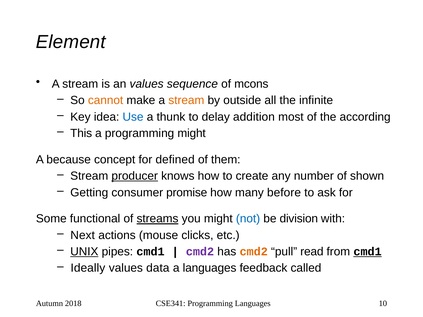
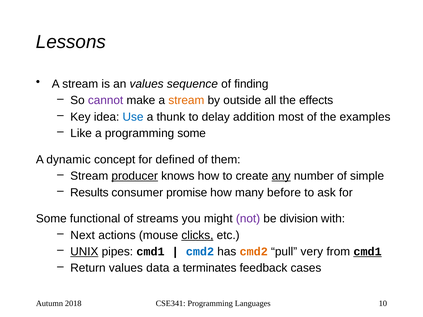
Element: Element -> Lessons
mcons: mcons -> finding
cannot colour: orange -> purple
infinite: infinite -> effects
according: according -> examples
This: This -> Like
programming might: might -> some
because: because -> dynamic
any underline: none -> present
shown: shown -> simple
Getting: Getting -> Results
streams underline: present -> none
not colour: blue -> purple
clicks underline: none -> present
cmd2 at (200, 252) colour: purple -> blue
read: read -> very
Ideally: Ideally -> Return
a languages: languages -> terminates
called: called -> cases
